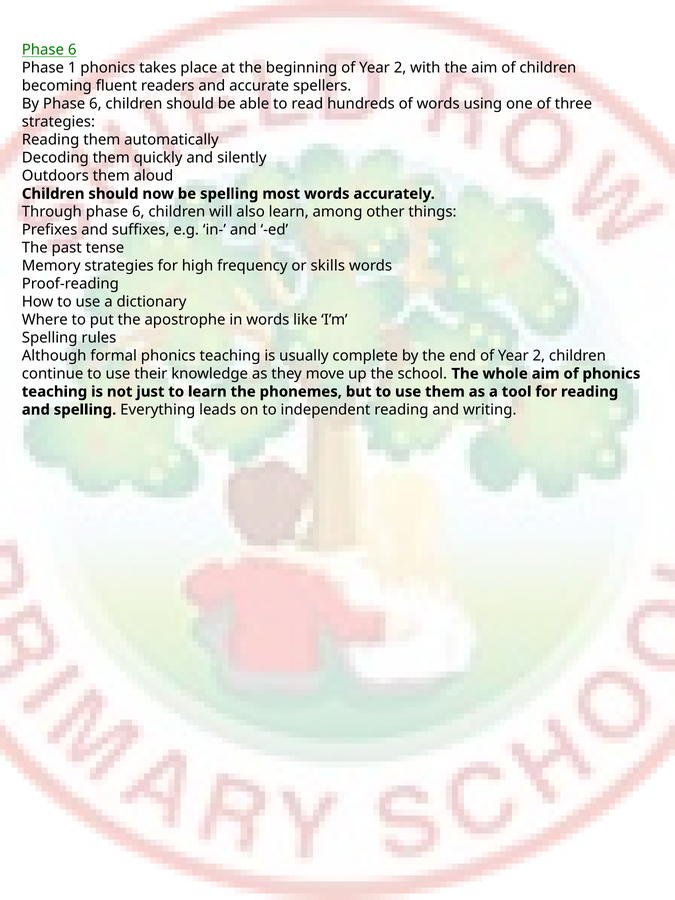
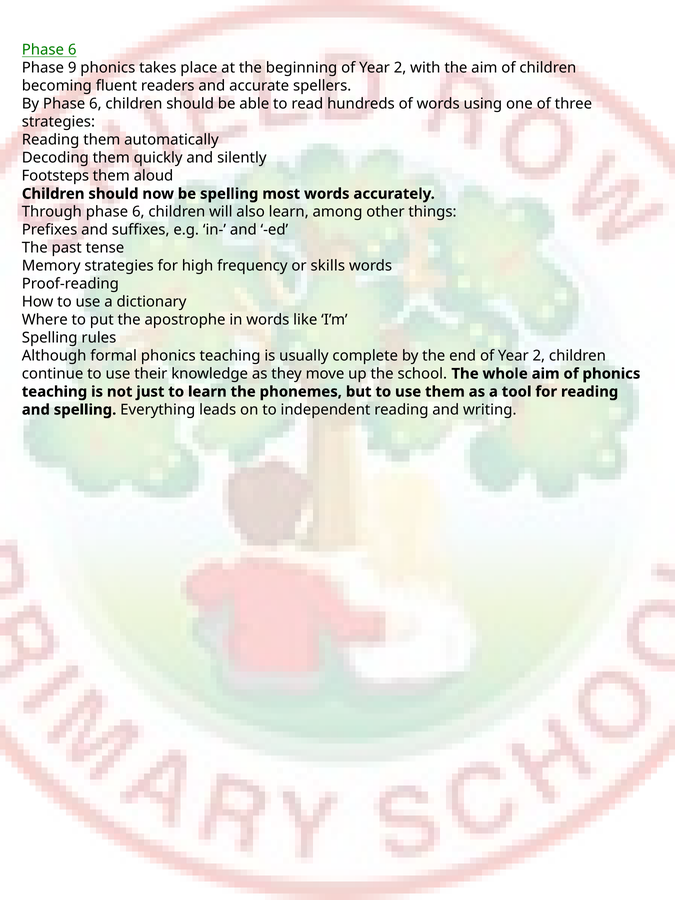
1: 1 -> 9
Outdoors: Outdoors -> Footsteps
